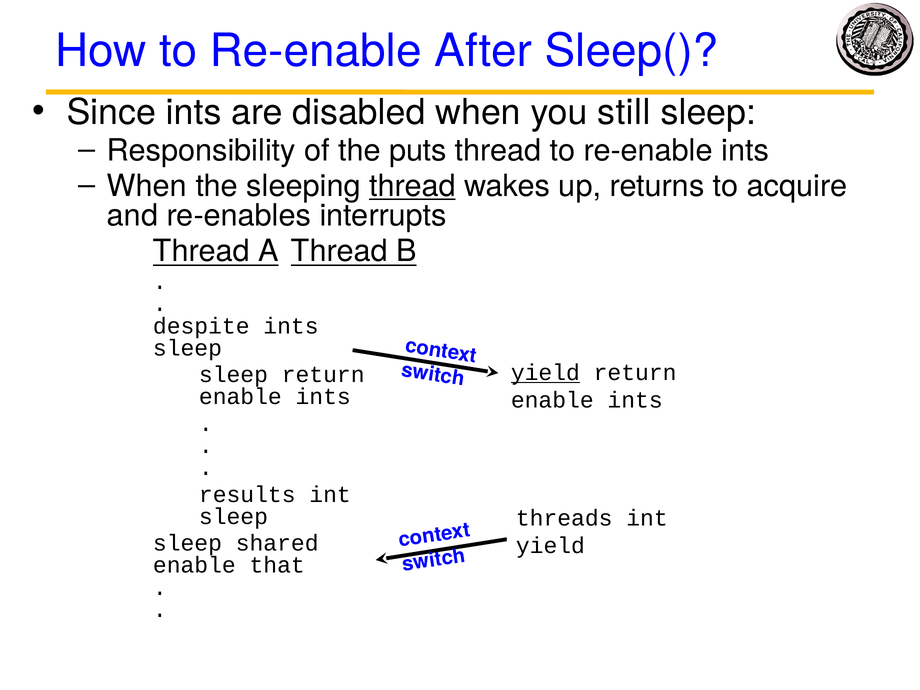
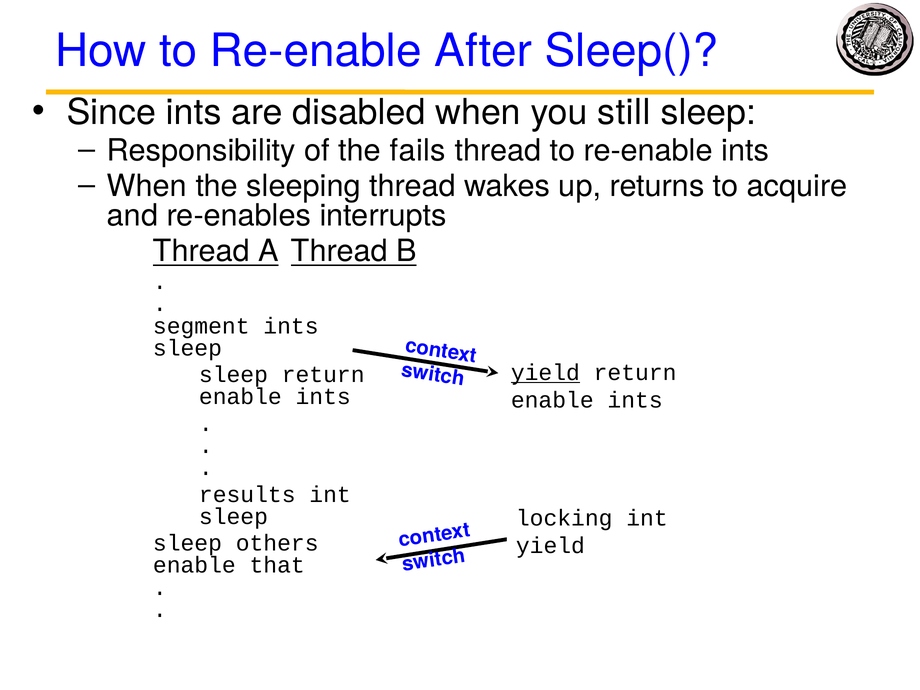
puts: puts -> fails
thread at (412, 186) underline: present -> none
despite: despite -> segment
threads: threads -> locking
shared: shared -> others
